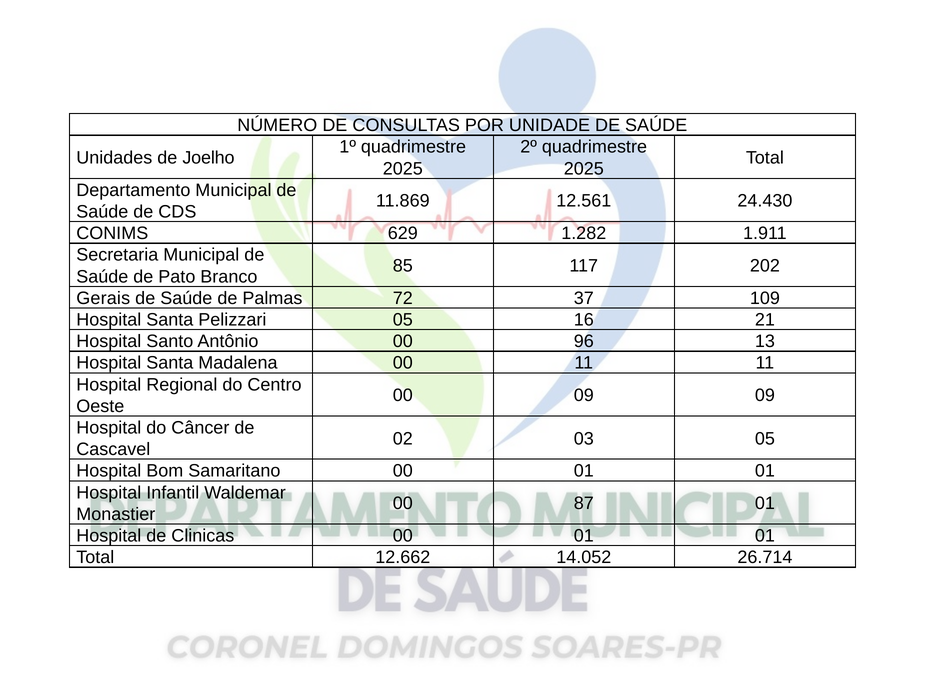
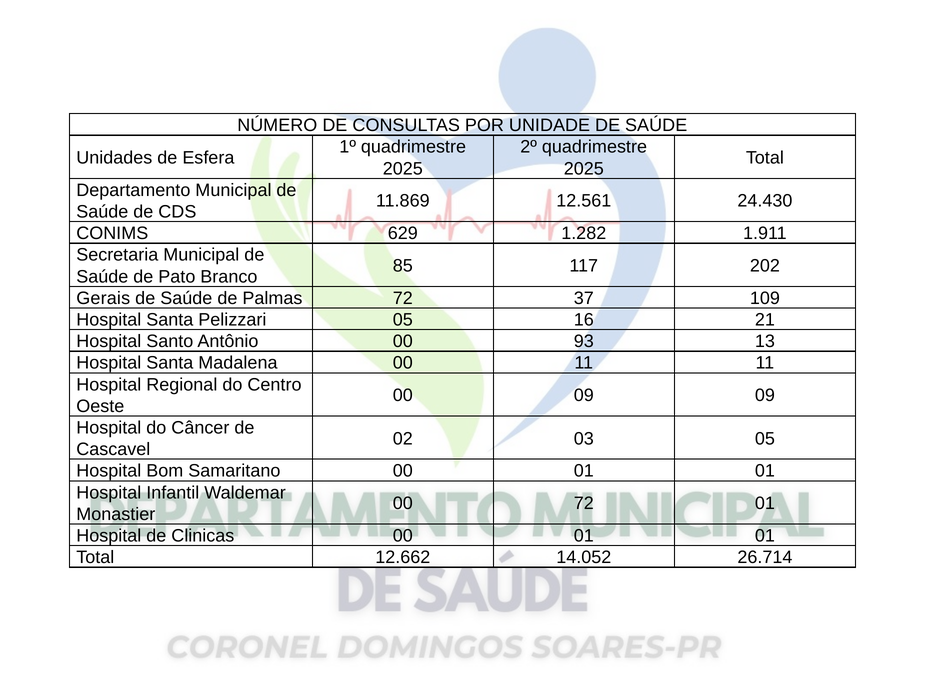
Joelho: Joelho -> Esfera
96: 96 -> 93
00 87: 87 -> 72
